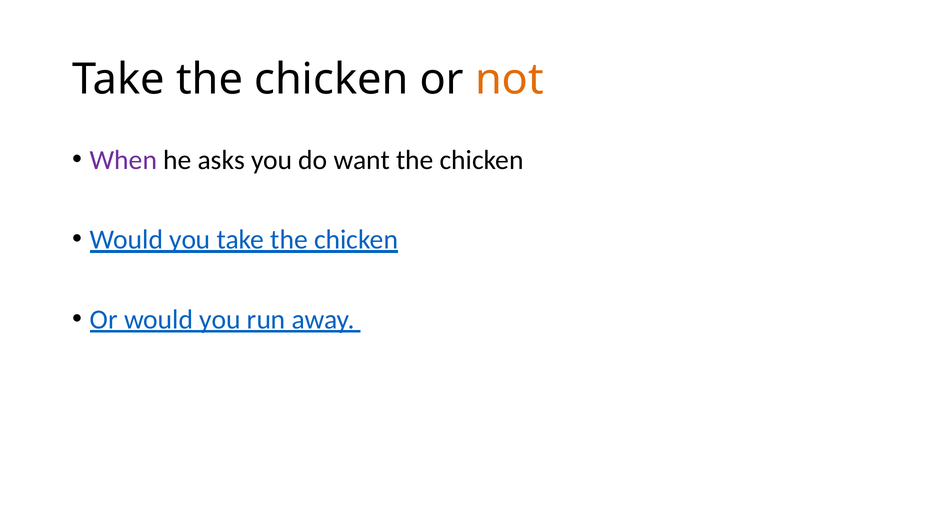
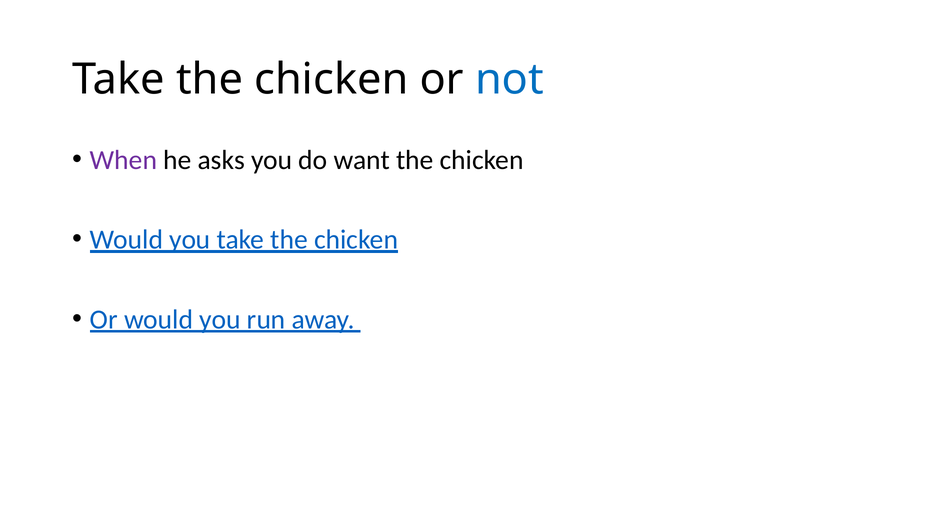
not colour: orange -> blue
